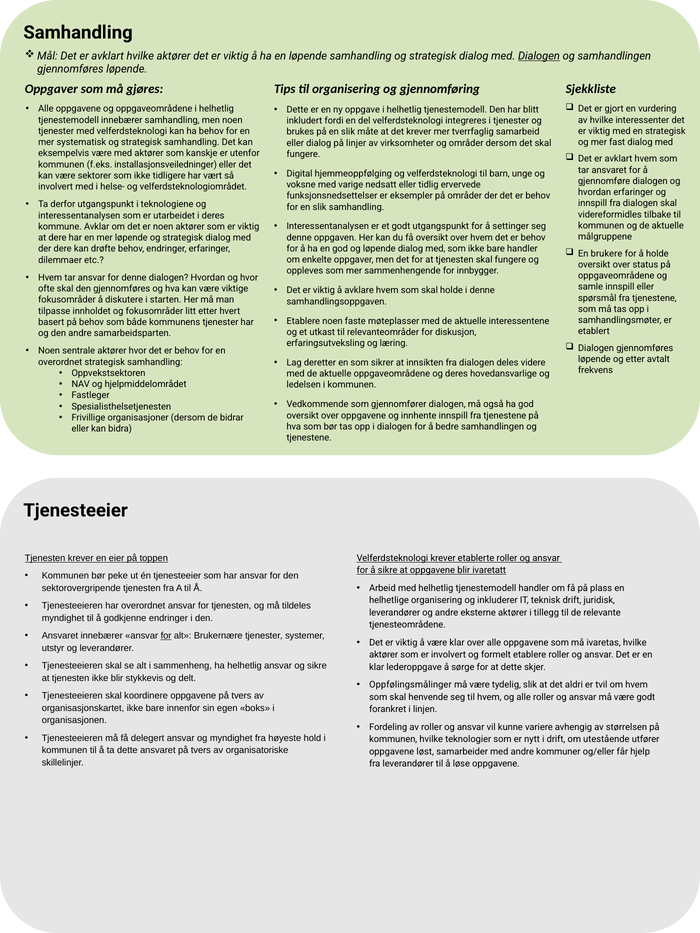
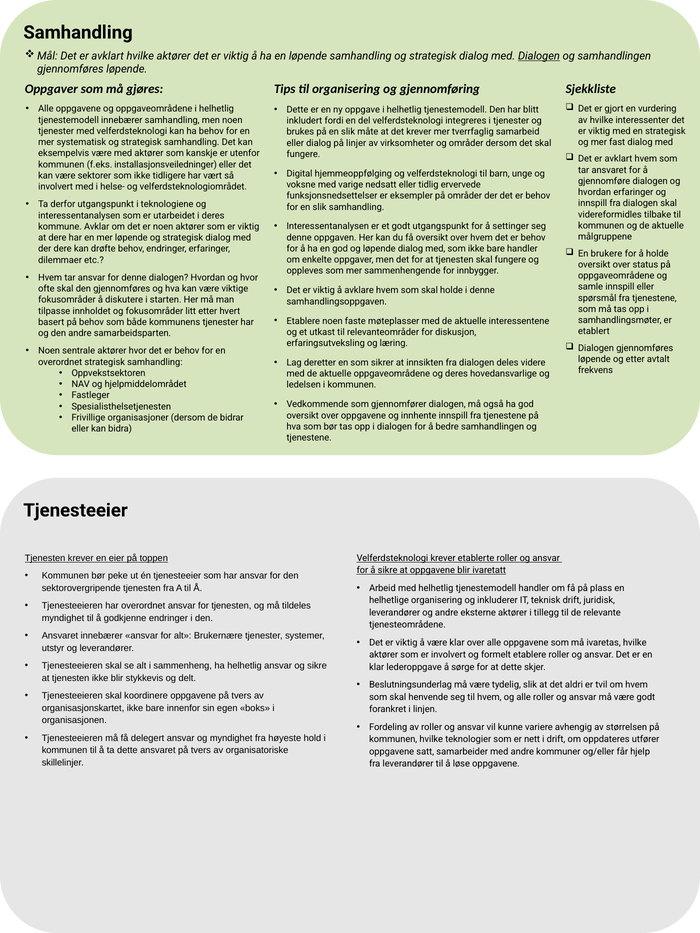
for at (166, 636) underline: present -> none
Oppfølingsmålinger: Oppfølingsmålinger -> Beslutningsunderlag
nytt: nytt -> nett
utestående: utestående -> oppdateres
løst: løst -> satt
